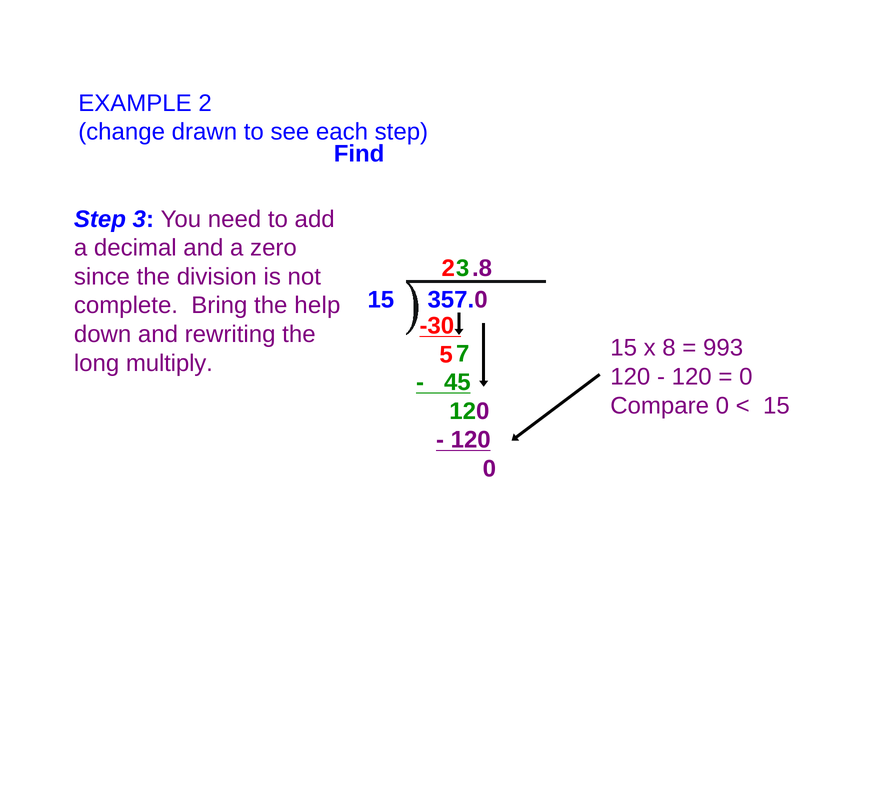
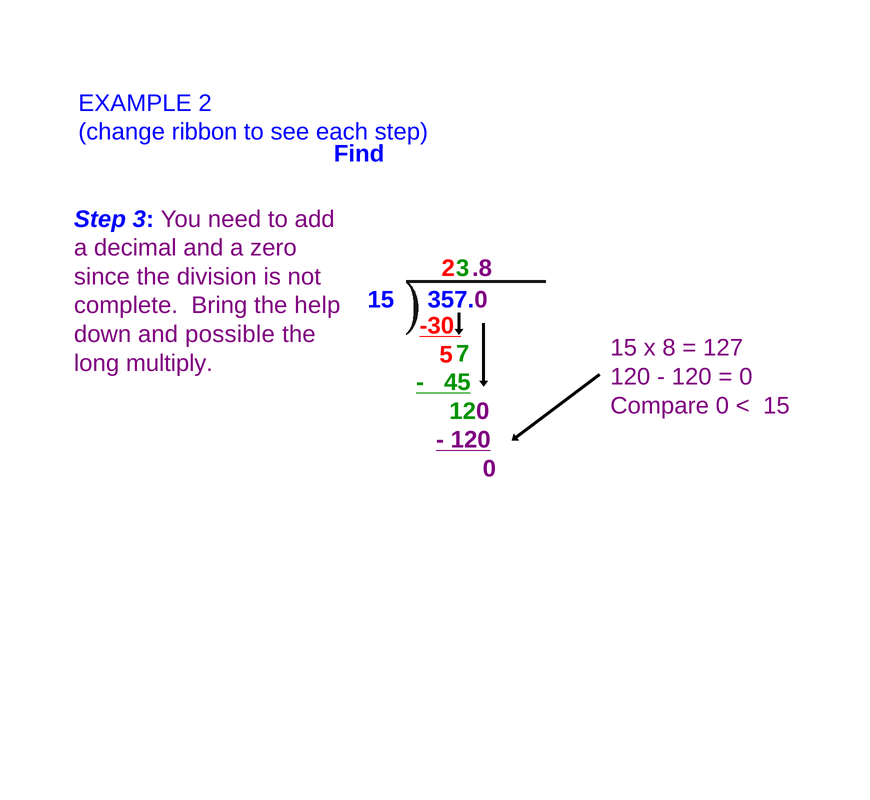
drawn: drawn -> ribbon
rewriting: rewriting -> possible
993: 993 -> 127
